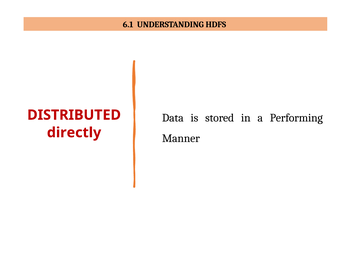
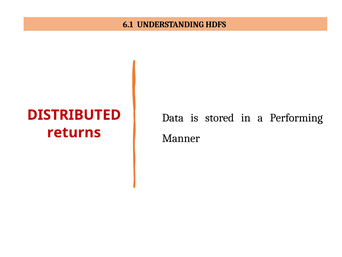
directly: directly -> returns
